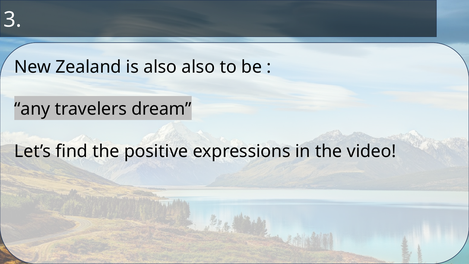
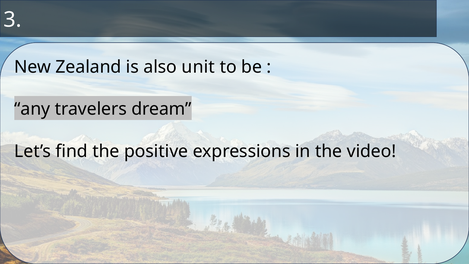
also also: also -> unit
